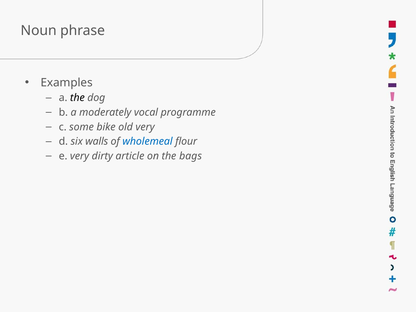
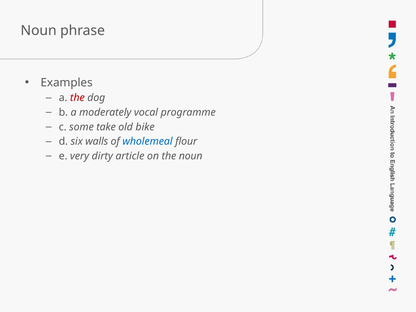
the at (77, 98) colour: black -> red
bike: bike -> take
old very: very -> bike
the bags: bags -> noun
